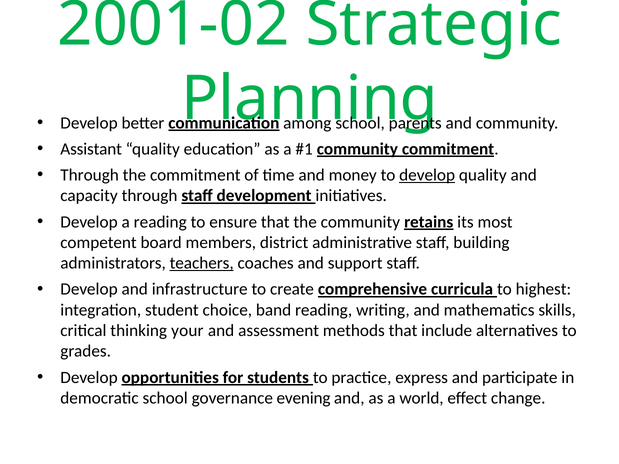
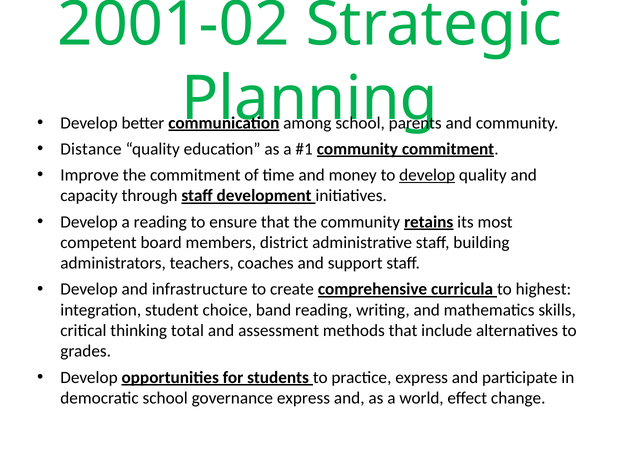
Assistant: Assistant -> Distance
Through at (90, 175): Through -> Improve
teachers underline: present -> none
your: your -> total
governance evening: evening -> express
